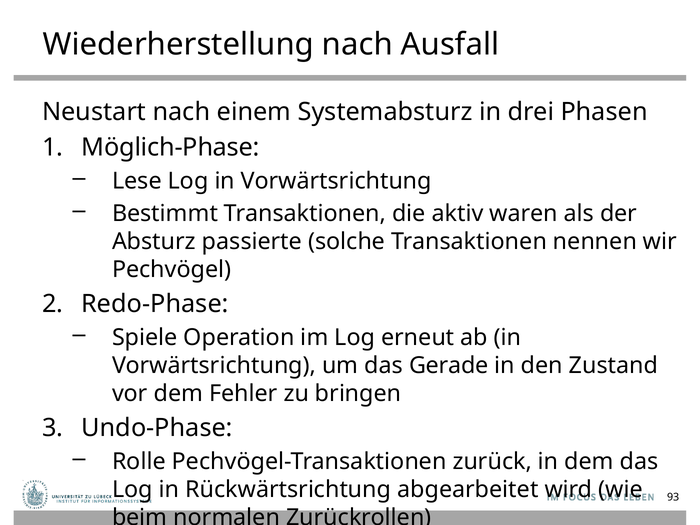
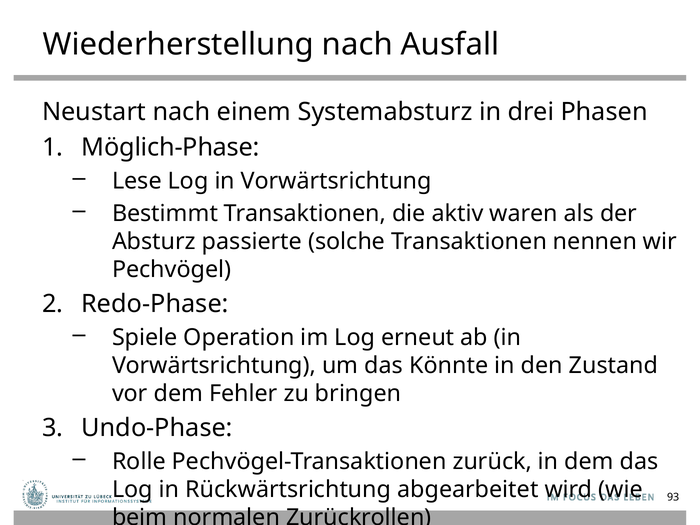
Gerade: Gerade -> Könnte
